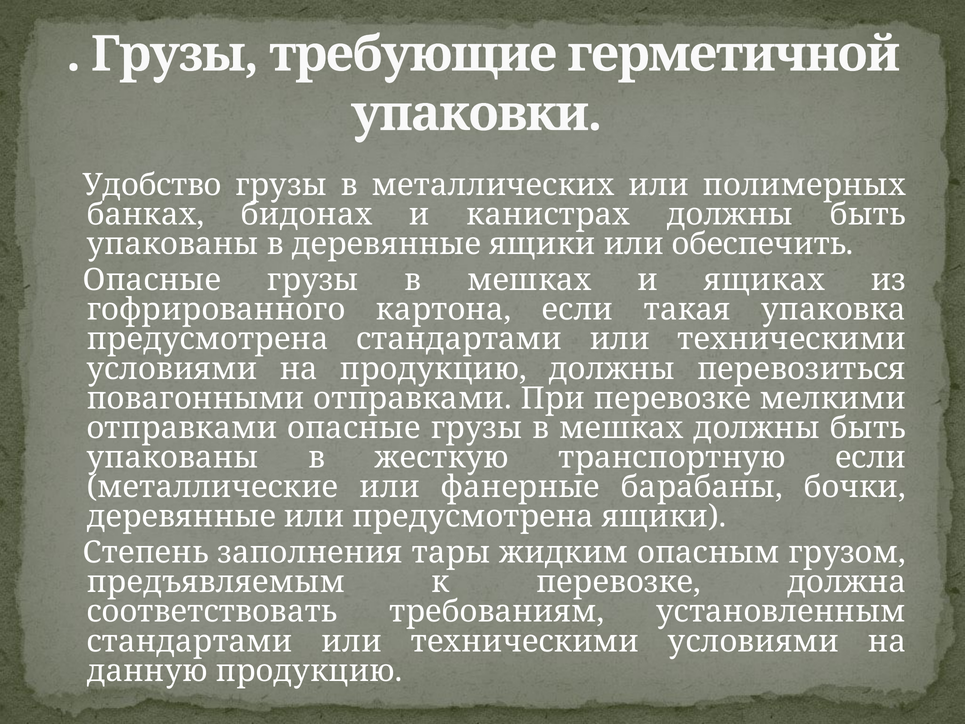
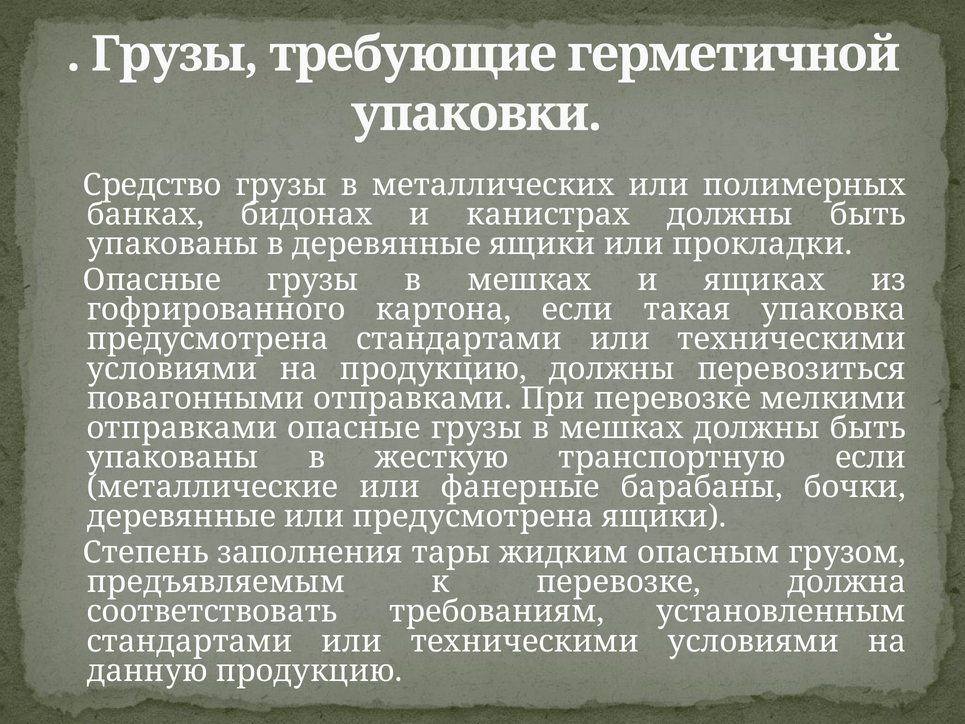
Удобство: Удобство -> Средство
обеспечить: обеспечить -> прокладки
